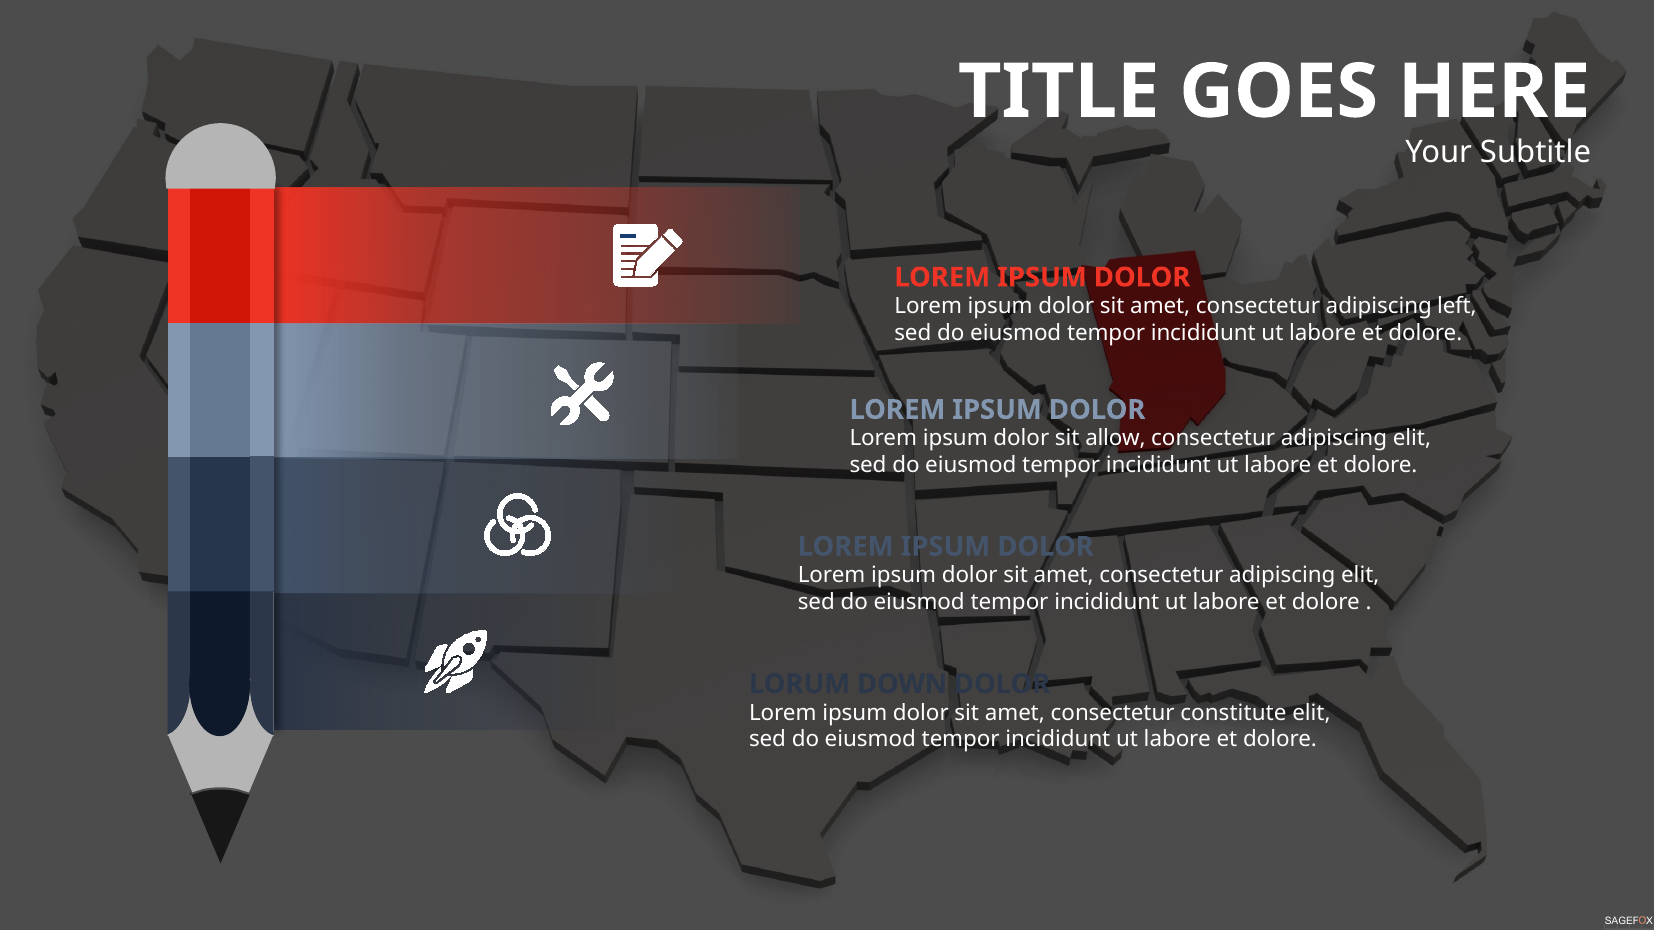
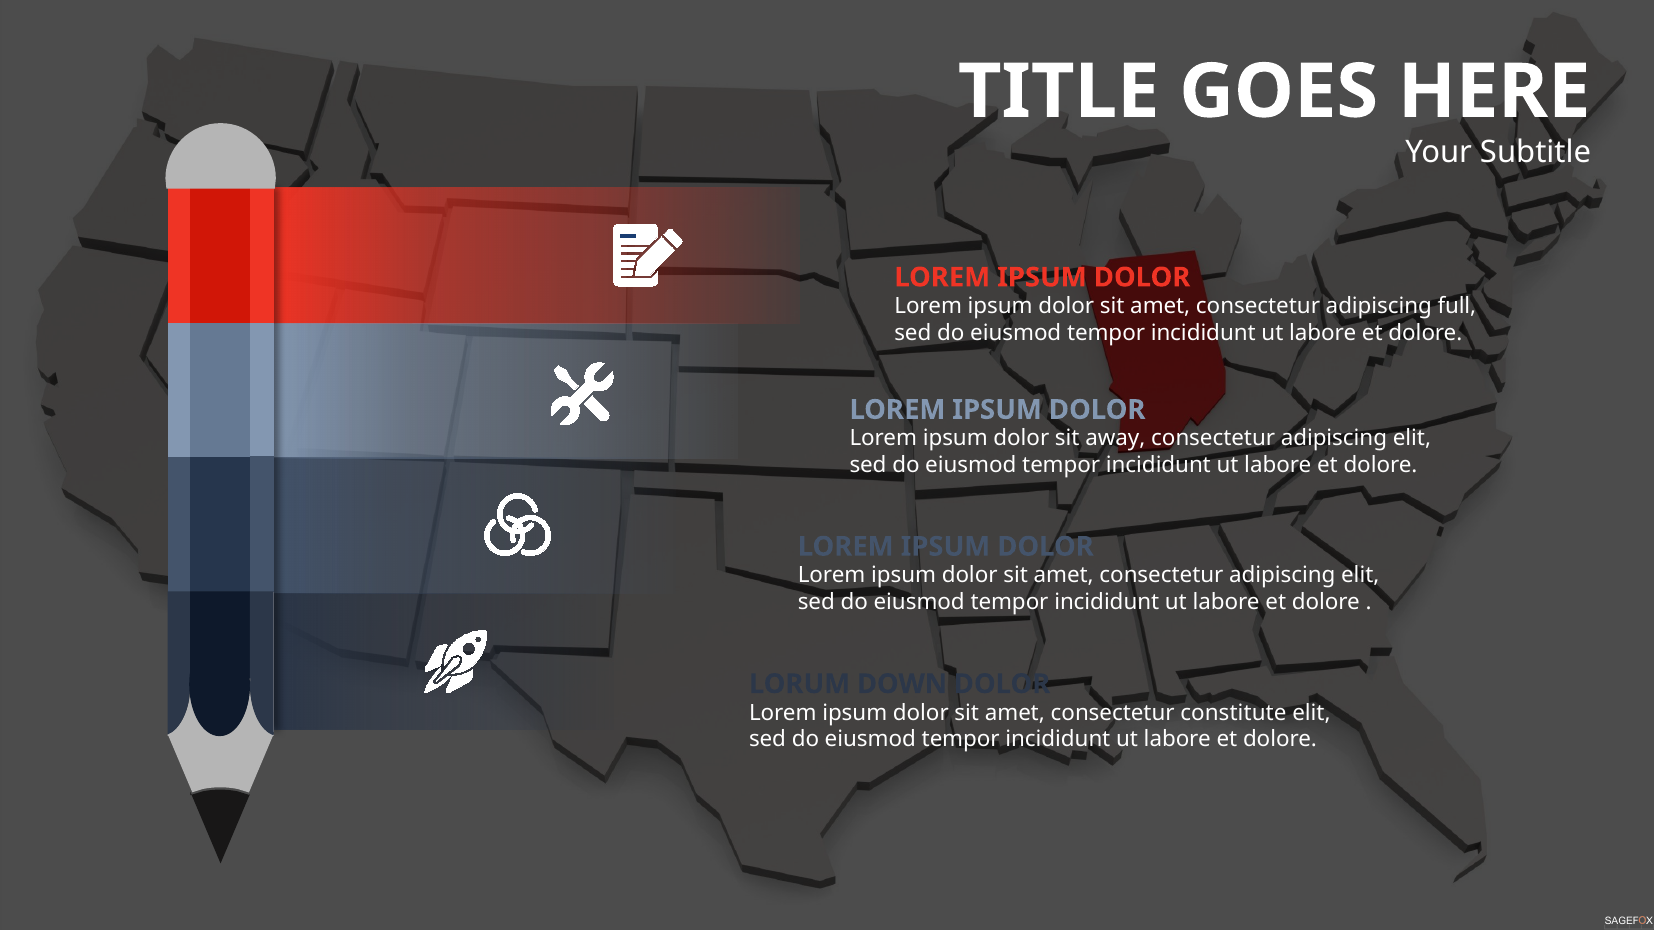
left: left -> full
allow: allow -> away
